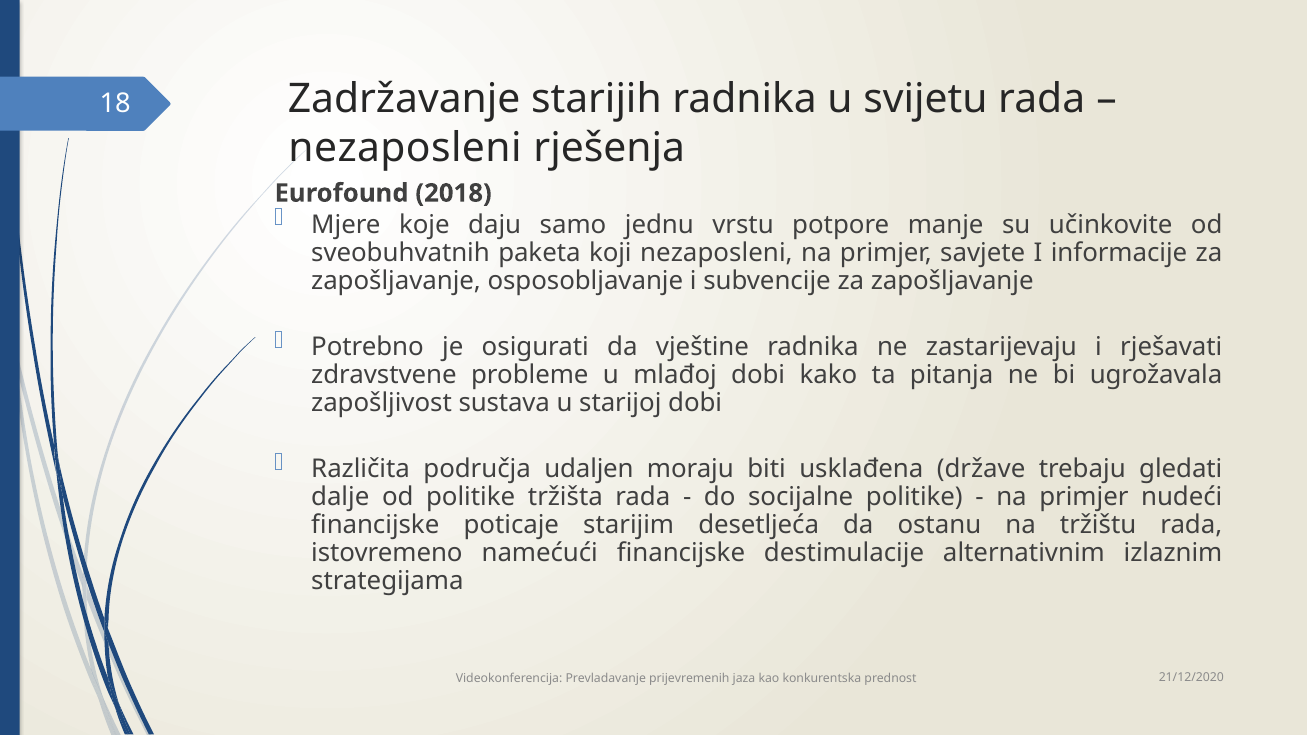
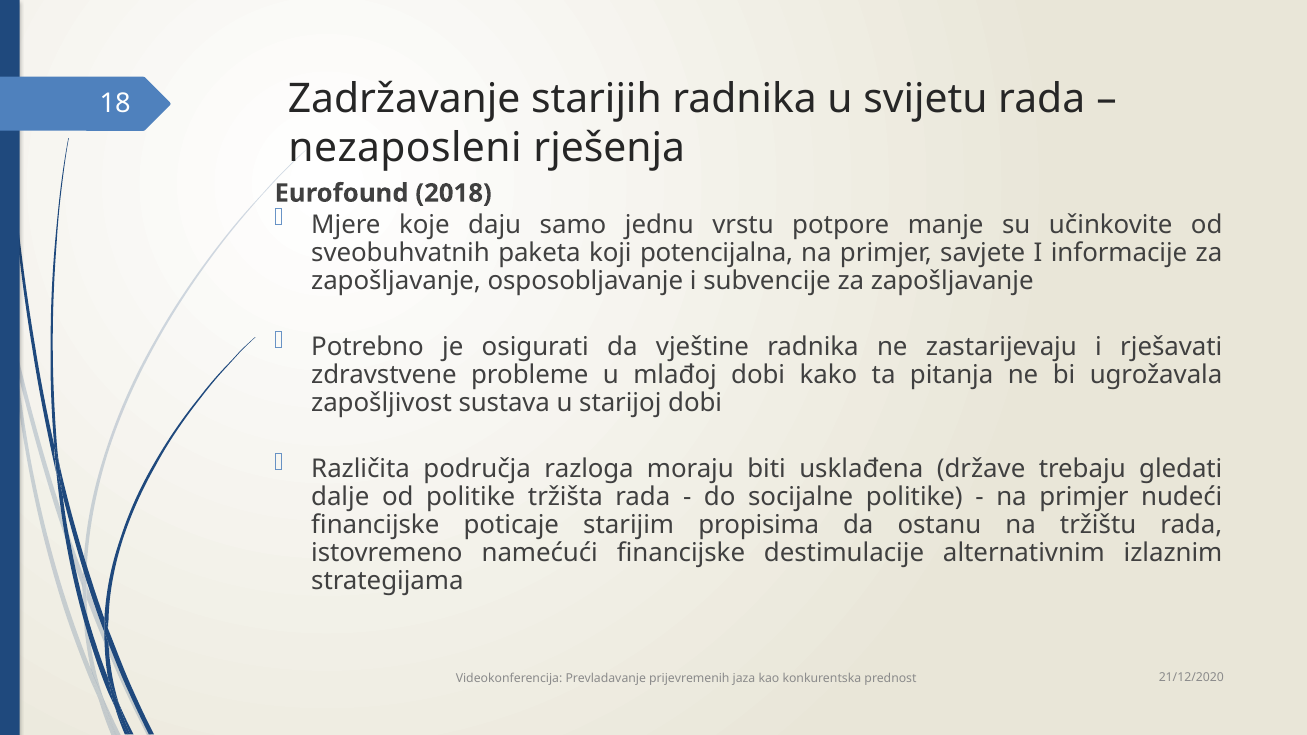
koji nezaposleni: nezaposleni -> potencijalna
udaljen: udaljen -> razloga
desetljeća: desetljeća -> propisima
